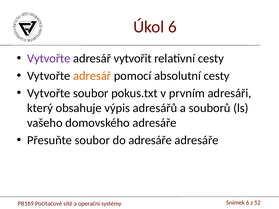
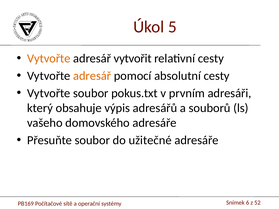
Úkol 6: 6 -> 5
Vytvořte at (49, 59) colour: purple -> orange
do adresáře: adresáře -> užitečné
